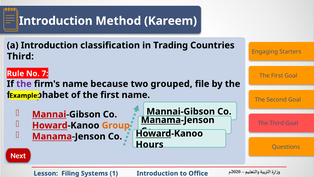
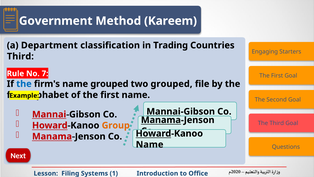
Introduction at (56, 21): Introduction -> Government
a Introduction: Introduction -> Department
the at (24, 84) colour: purple -> blue
name because: because -> grouped
Hours at (150, 144): Hours -> Name
